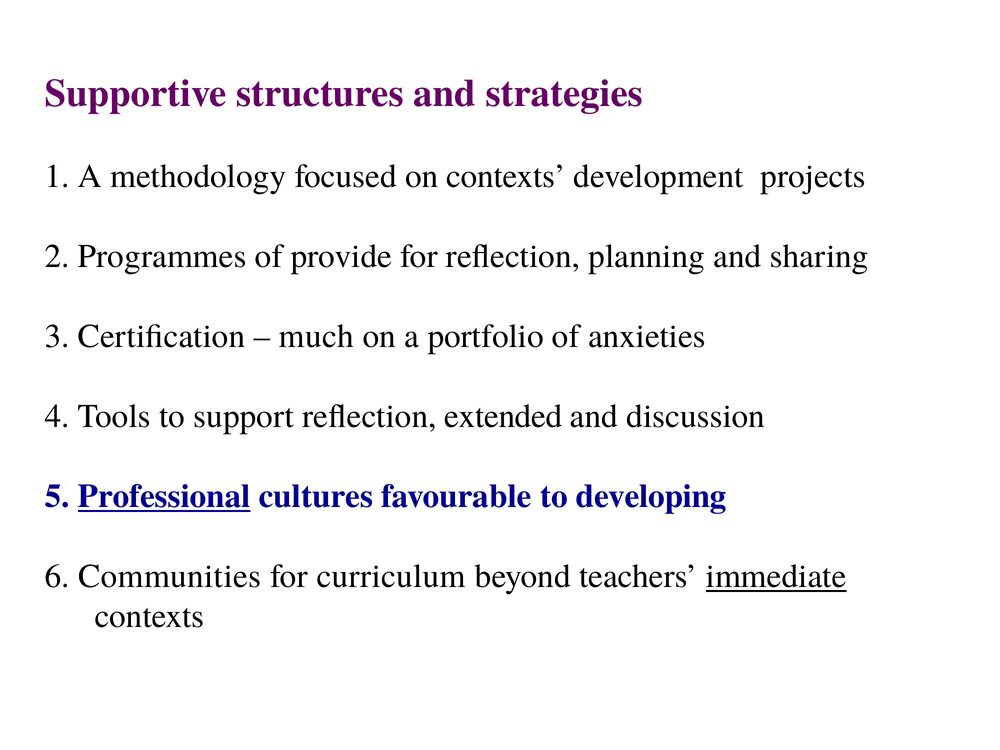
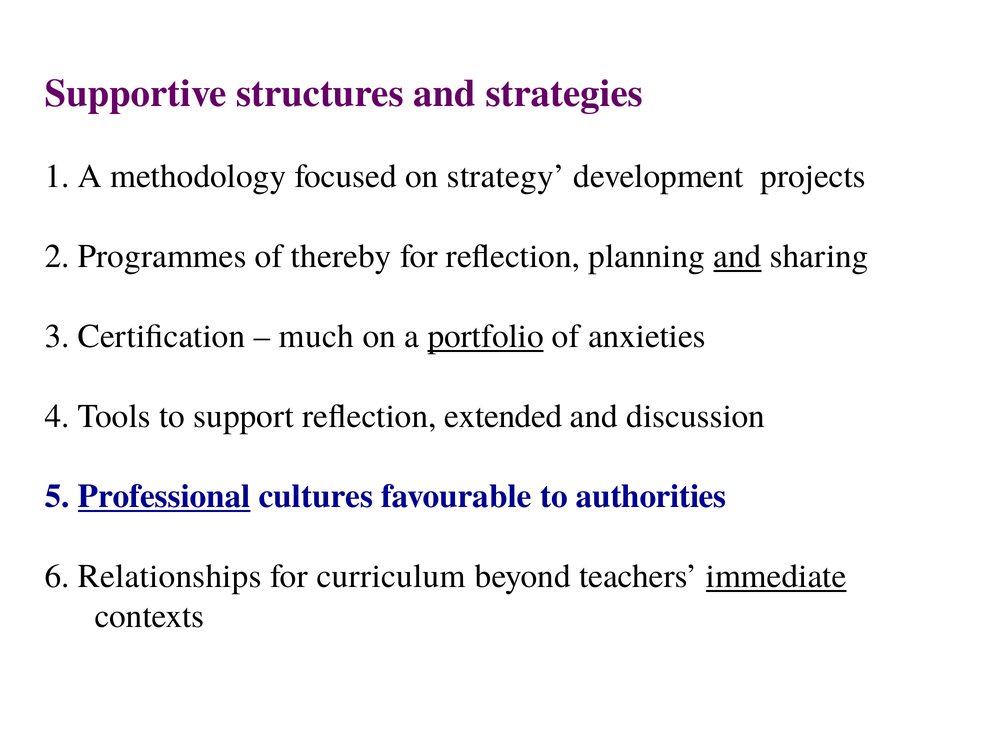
on contexts: contexts -> strategy
provide: provide -> thereby
and at (737, 256) underline: none -> present
portfolio underline: none -> present
developing: developing -> authorities
Communities: Communities -> Relationships
